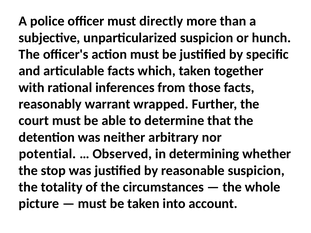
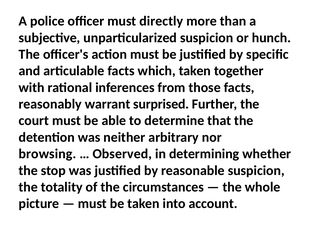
wrapped: wrapped -> surprised
potential: potential -> browsing
